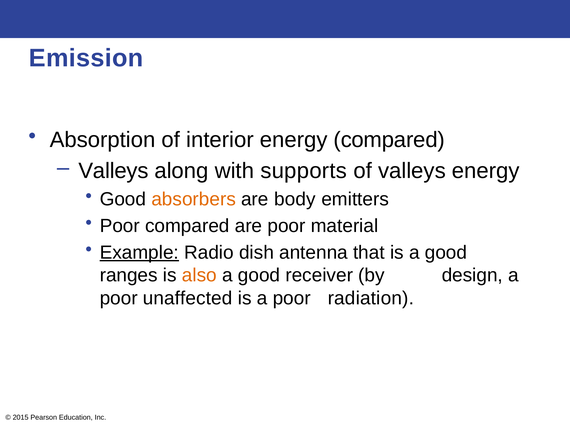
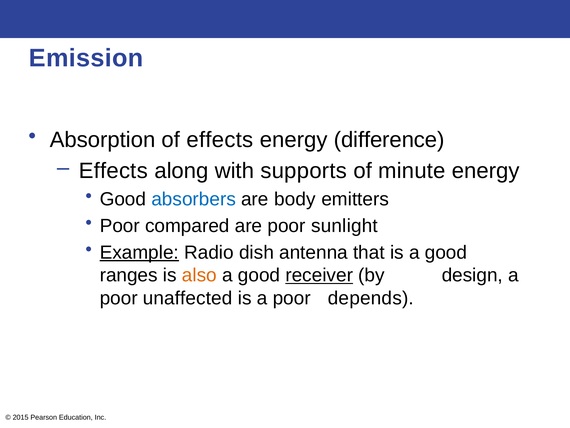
of interior: interior -> effects
energy compared: compared -> difference
Valleys at (113, 171): Valleys -> Effects
of valleys: valleys -> minute
absorbers colour: orange -> blue
material: material -> sunlight
receiver underline: none -> present
radiation: radiation -> depends
